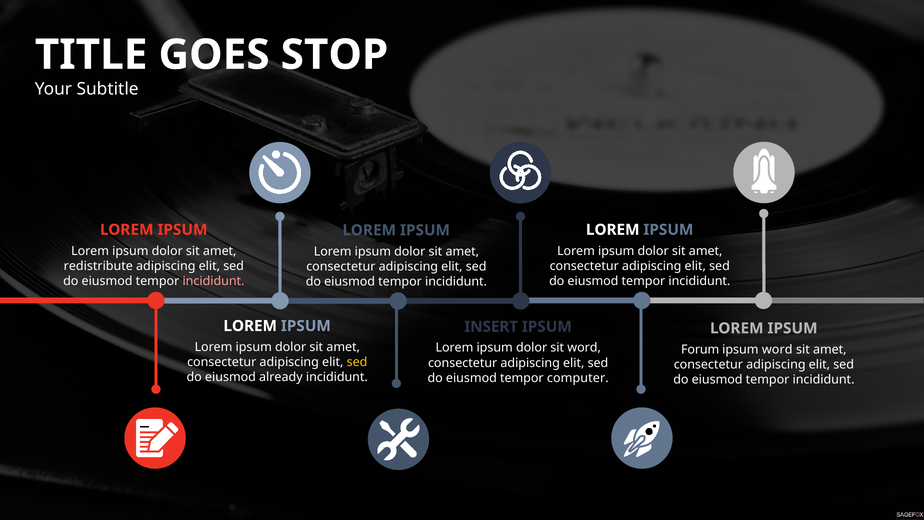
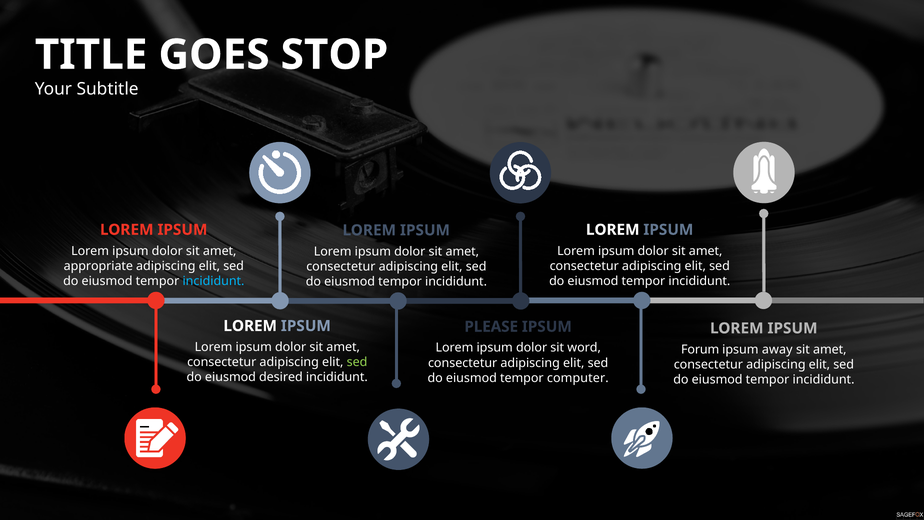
redistribute: redistribute -> appropriate
incididunt at (214, 281) colour: pink -> light blue
INSERT: INSERT -> PLEASE
ipsum word: word -> away
sed at (357, 362) colour: yellow -> light green
already: already -> desired
